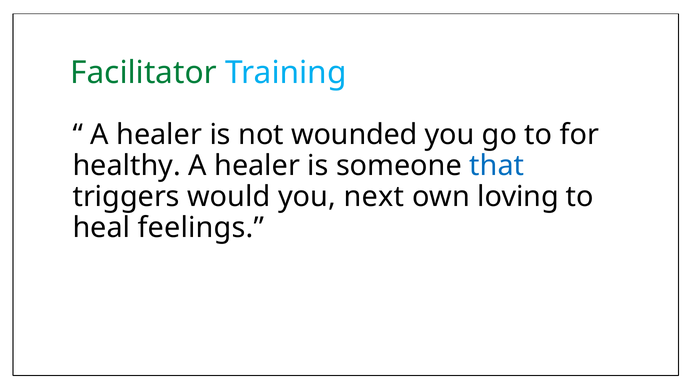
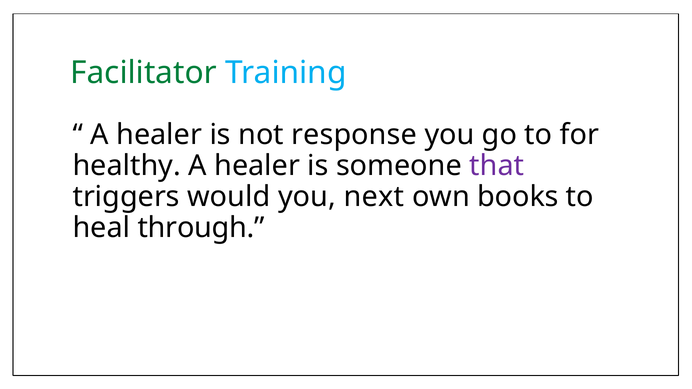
wounded: wounded -> response
that colour: blue -> purple
loving: loving -> books
feelings: feelings -> through
